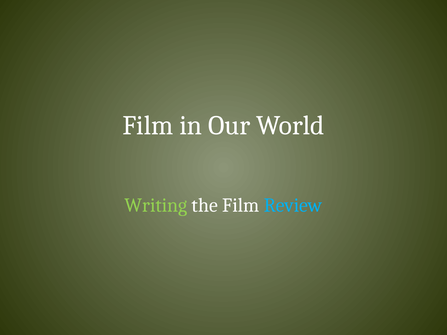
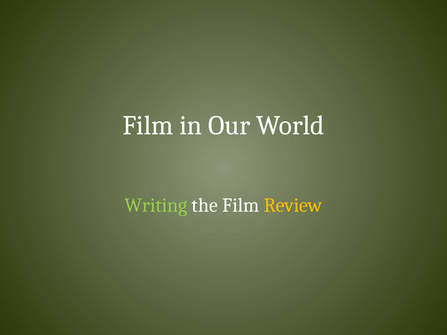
Review colour: light blue -> yellow
